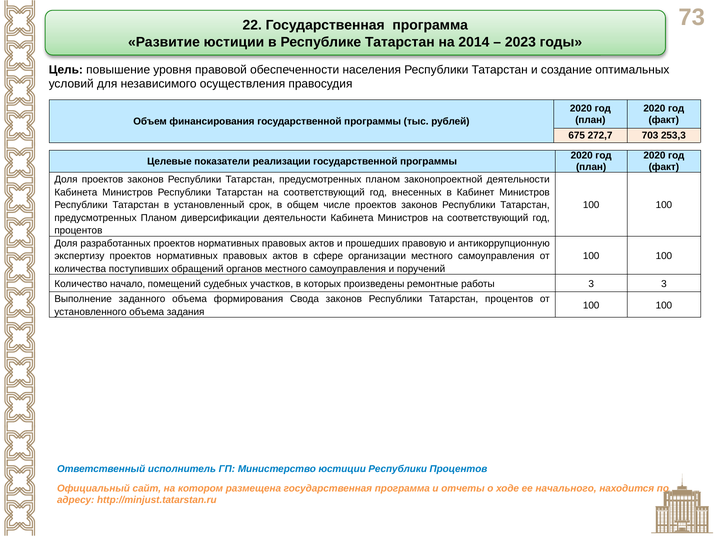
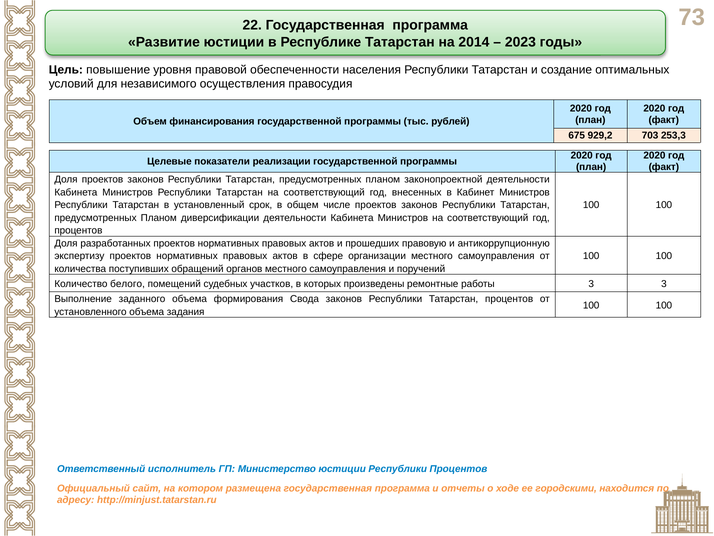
272,7: 272,7 -> 929,2
начало: начало -> белого
начального: начального -> городскими
